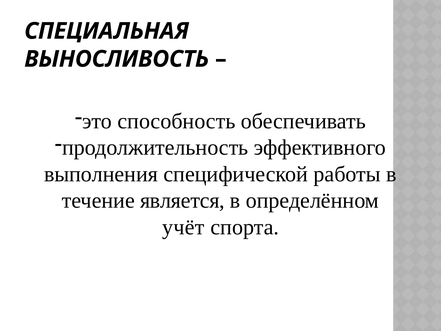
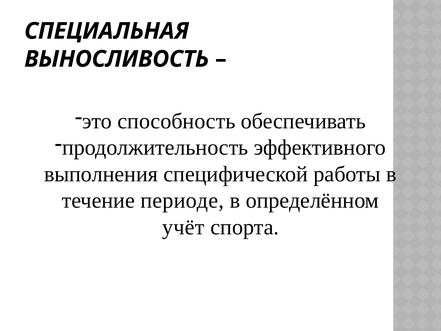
является: является -> периоде
